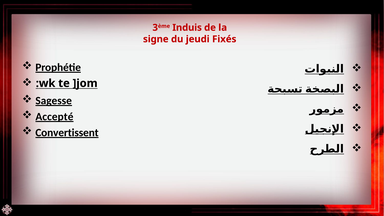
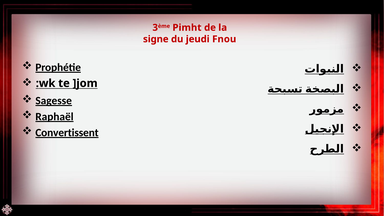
Induis: Induis -> Pimht
Fixés: Fixés -> Fnou
Accepté: Accepté -> Raphaël
